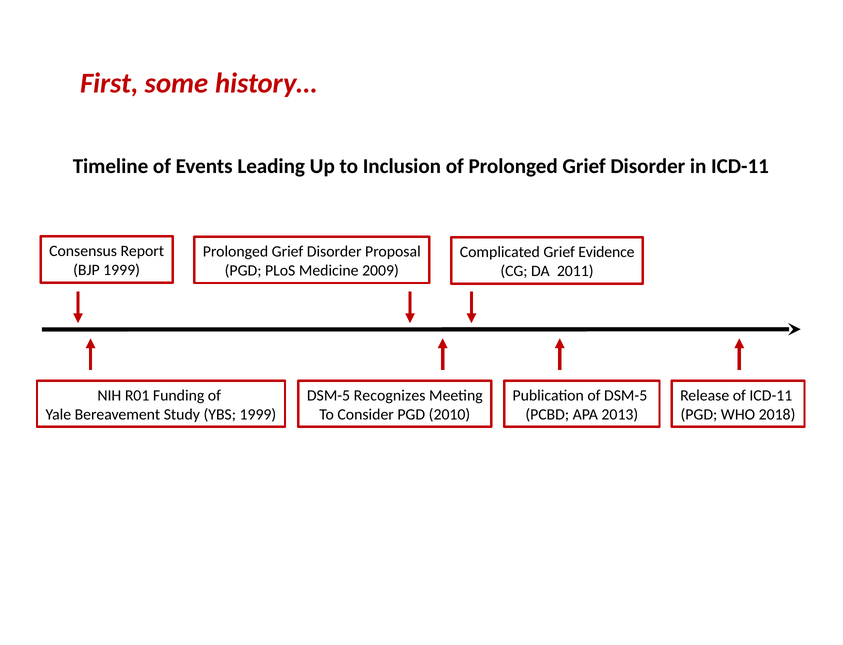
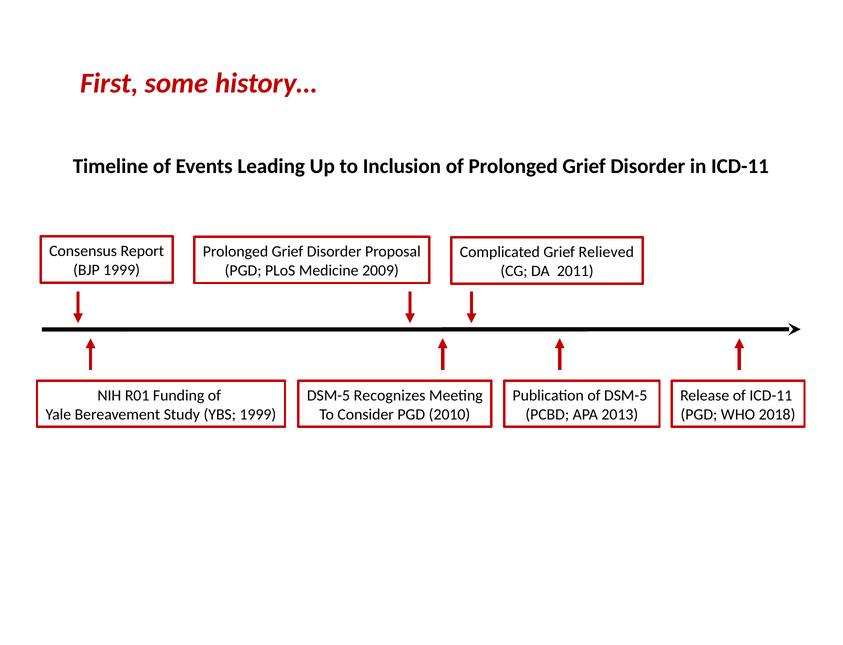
Evidence: Evidence -> Relieved
